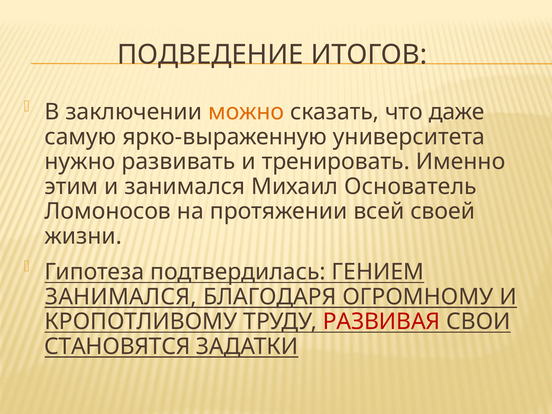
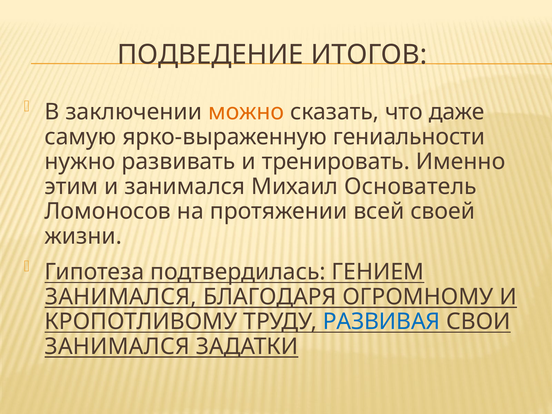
университета: университета -> гениальности
РАЗВИВАЯ colour: red -> blue
СТАНОВЯТСЯ at (117, 347): СТАНОВЯТСЯ -> ЗАНИМАЛСЯ
